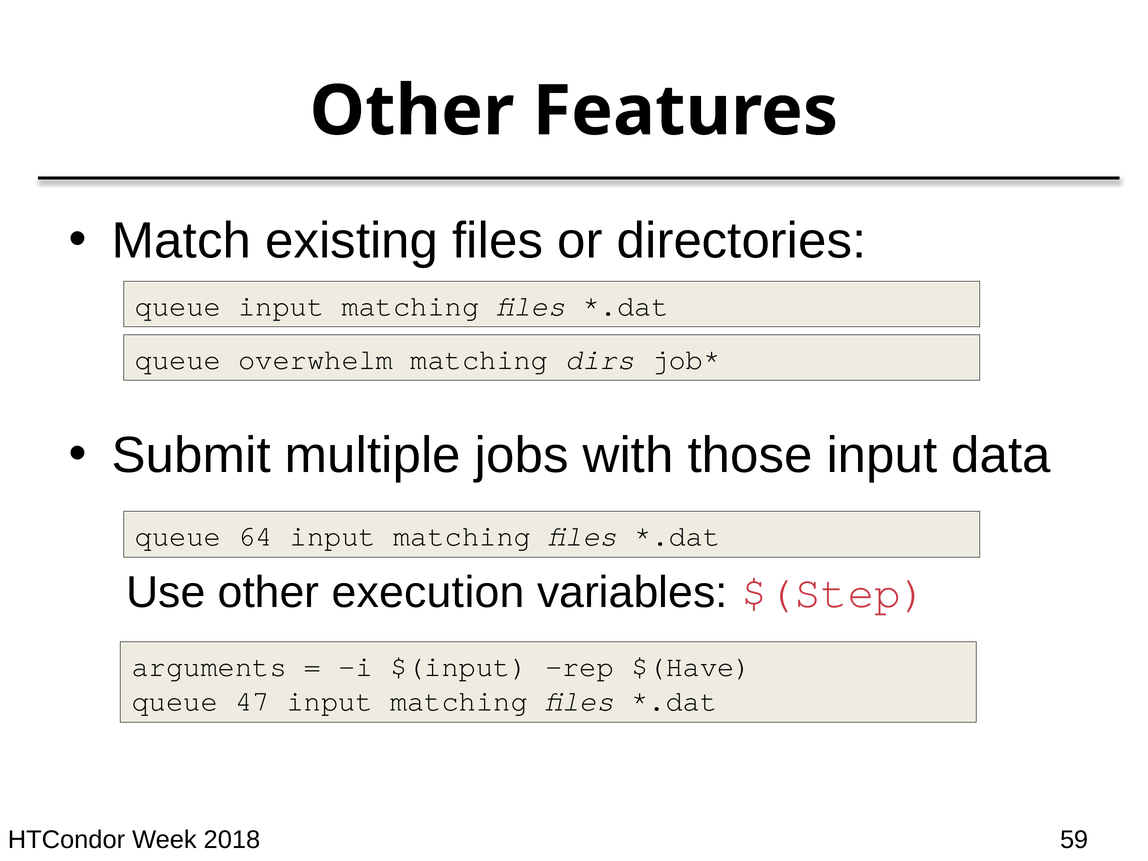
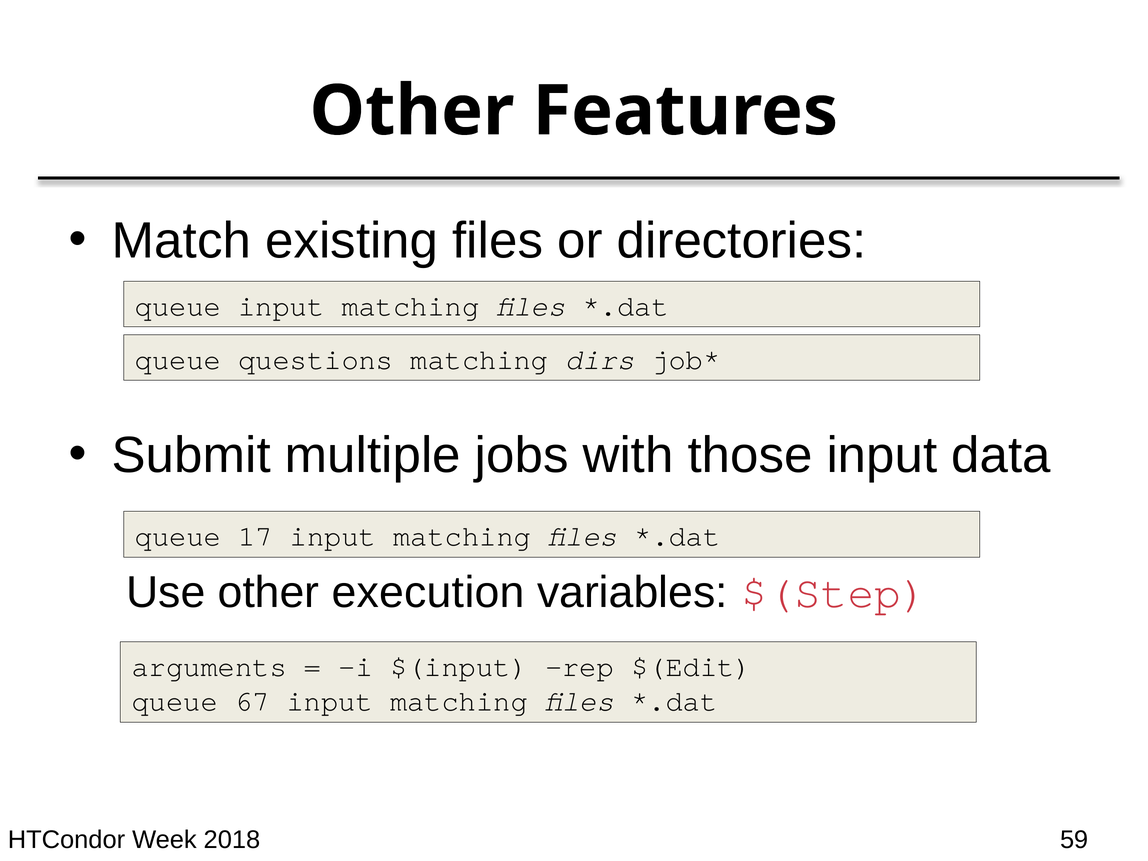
overwhelm: overwhelm -> questions
64: 64 -> 17
$(Have: $(Have -> $(Edit
47: 47 -> 67
